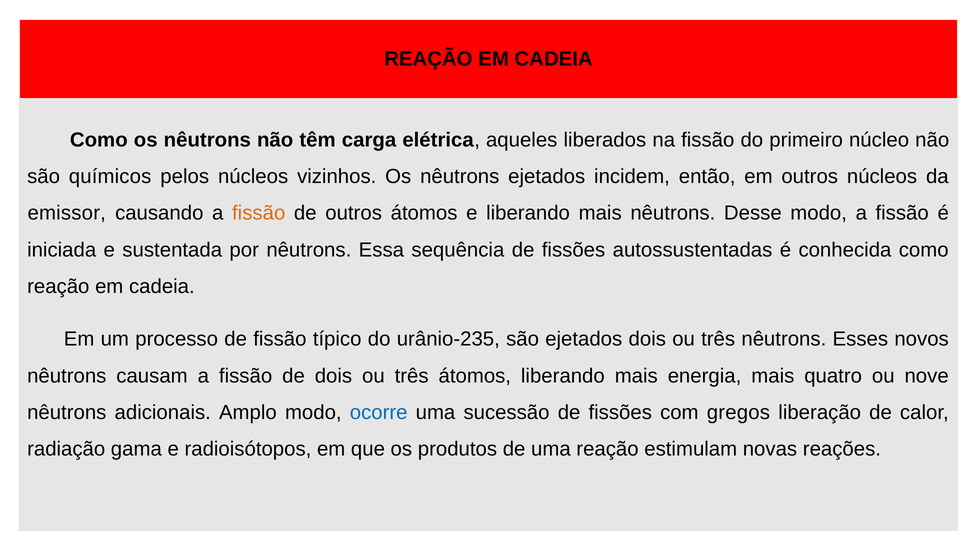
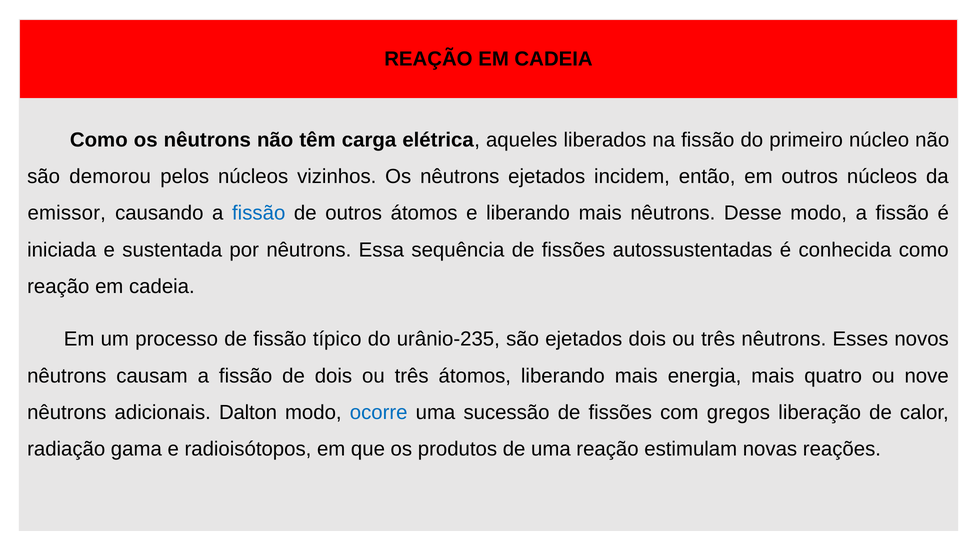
químicos: químicos -> demorou
fissão at (259, 213) colour: orange -> blue
Amplo: Amplo -> Dalton
